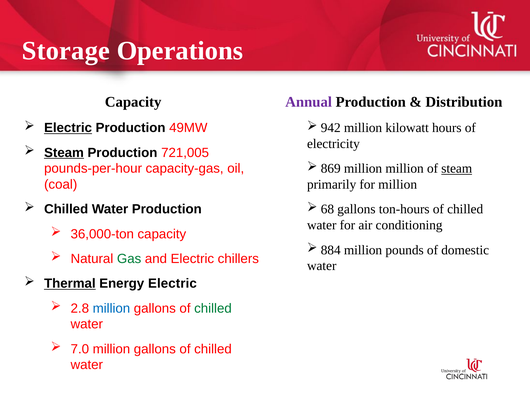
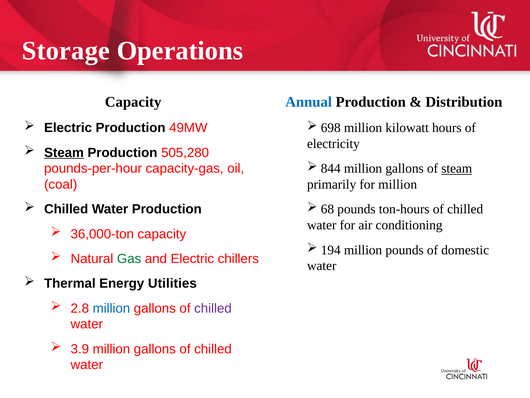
Annual colour: purple -> blue
Electric at (68, 128) underline: present -> none
942: 942 -> 698
721,005: 721,005 -> 505,280
869: 869 -> 844
million at (405, 168): million -> gallons
68 gallons: gallons -> pounds
884: 884 -> 194
Thermal underline: present -> none
Energy Electric: Electric -> Utilities
chilled at (213, 308) colour: green -> purple
7.0: 7.0 -> 3.9
